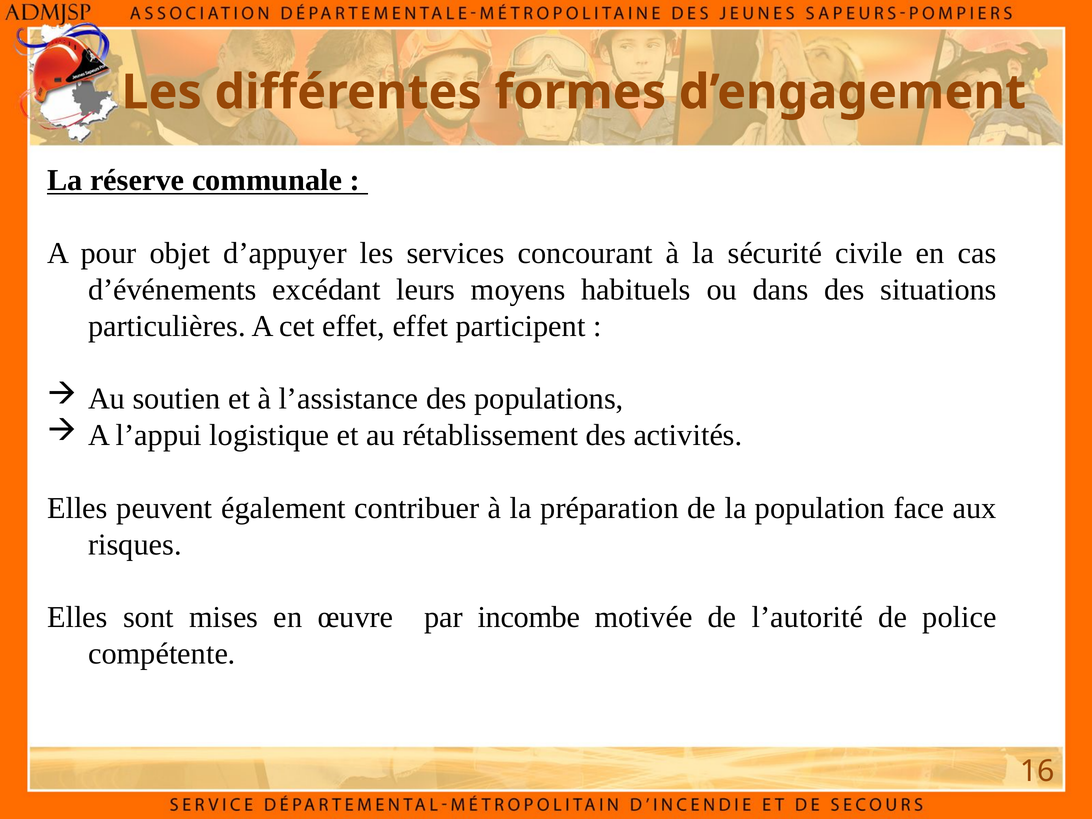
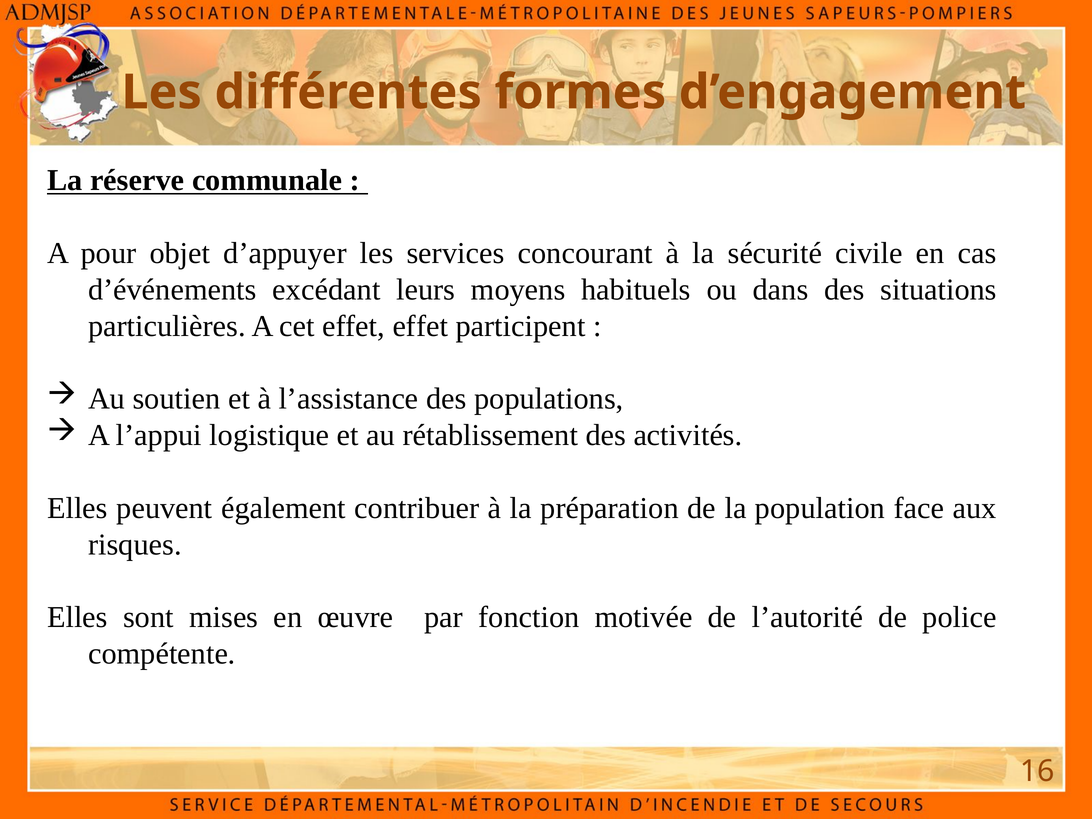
incombe: incombe -> fonction
